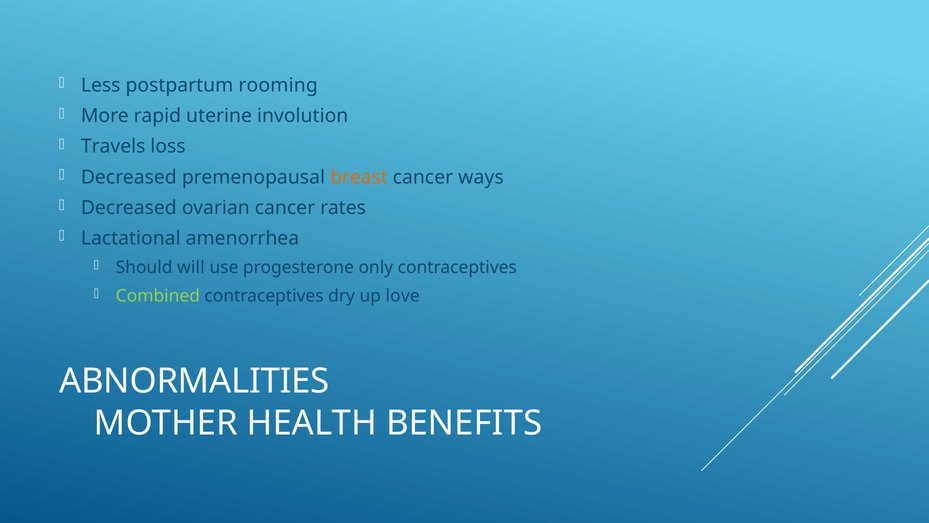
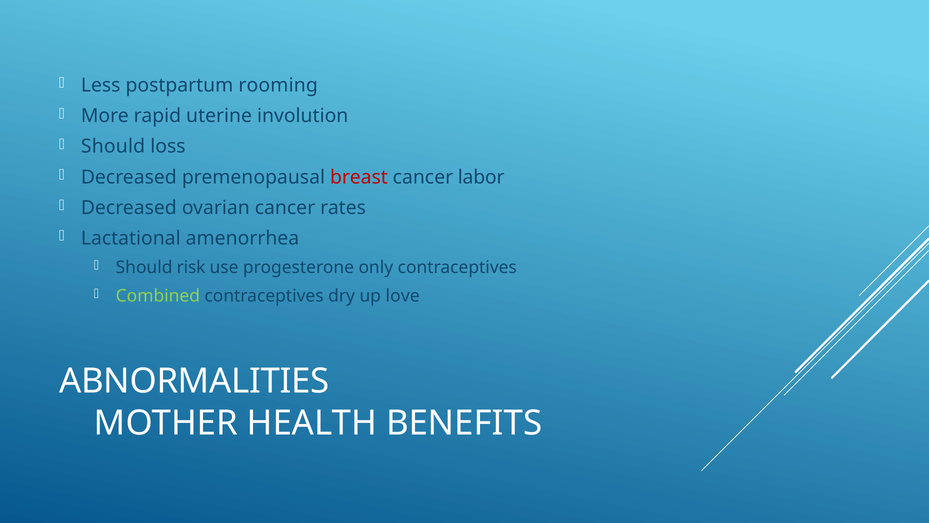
Travels at (113, 146): Travels -> Should
breast colour: orange -> red
ways: ways -> labor
will: will -> risk
